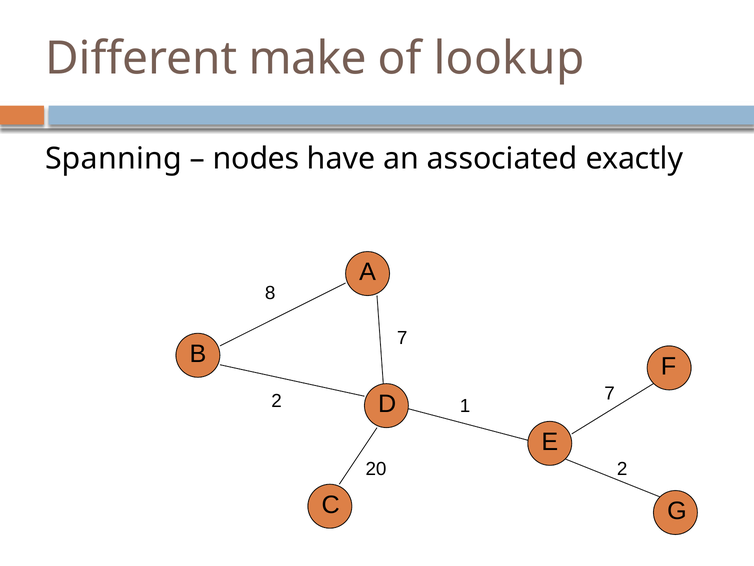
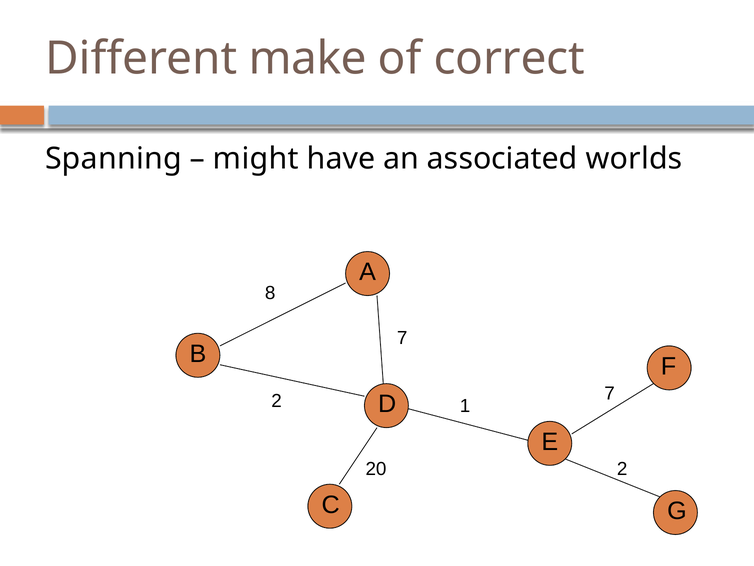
lookup: lookup -> correct
nodes: nodes -> might
exactly: exactly -> worlds
